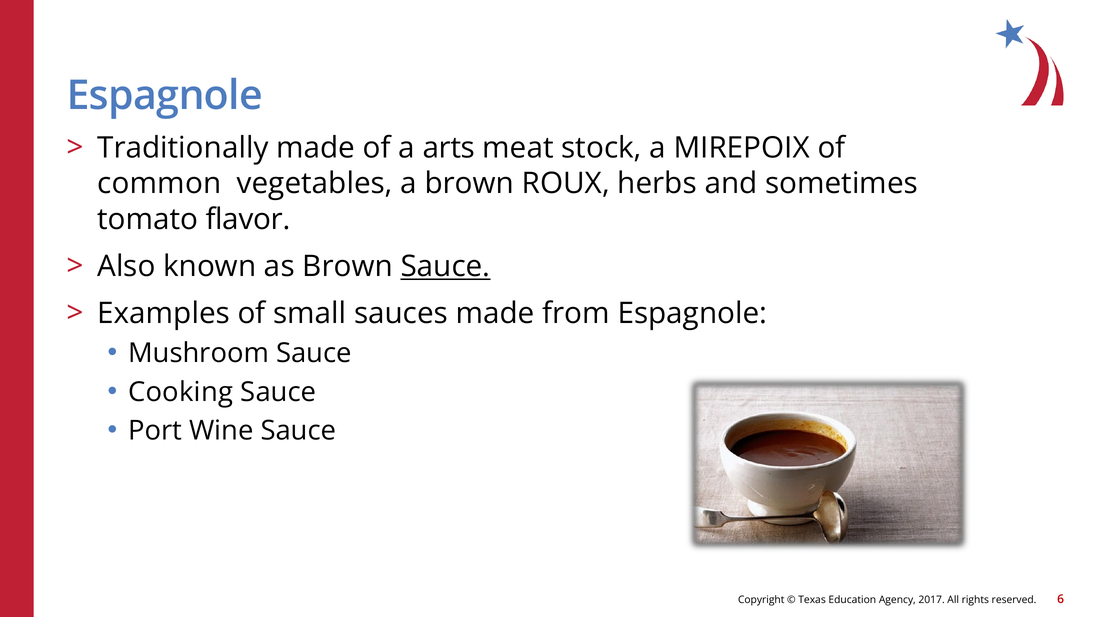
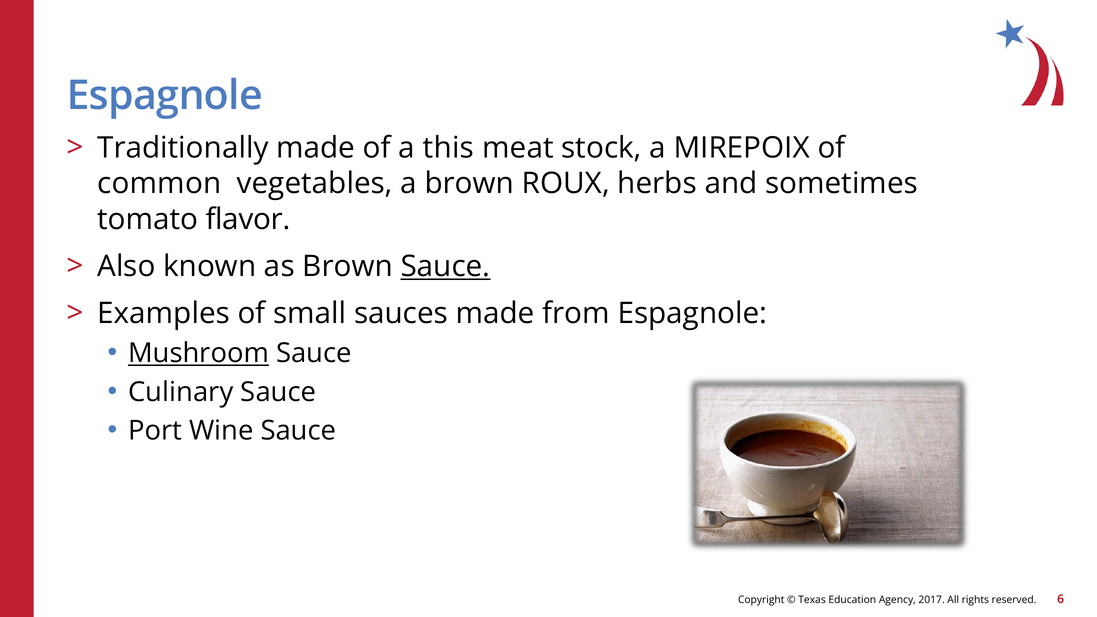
arts: arts -> this
Mushroom underline: none -> present
Cooking: Cooking -> Culinary
